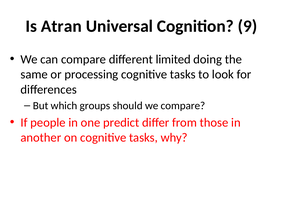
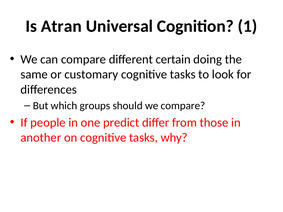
9: 9 -> 1
limited: limited -> certain
processing: processing -> customary
